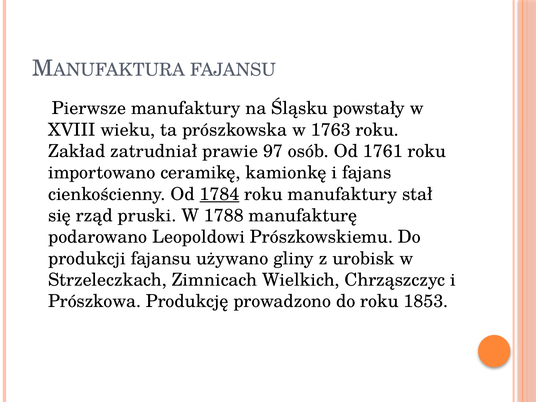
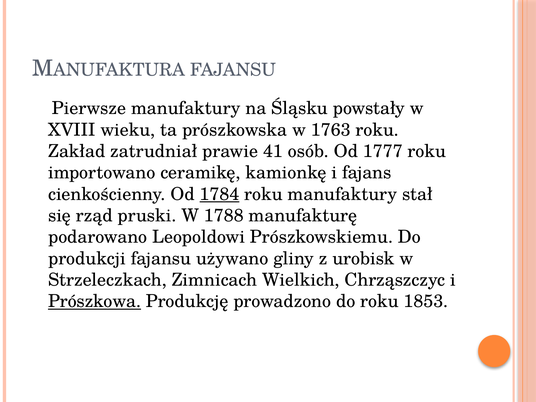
97: 97 -> 41
1761: 1761 -> 1777
Prószkowa underline: none -> present
